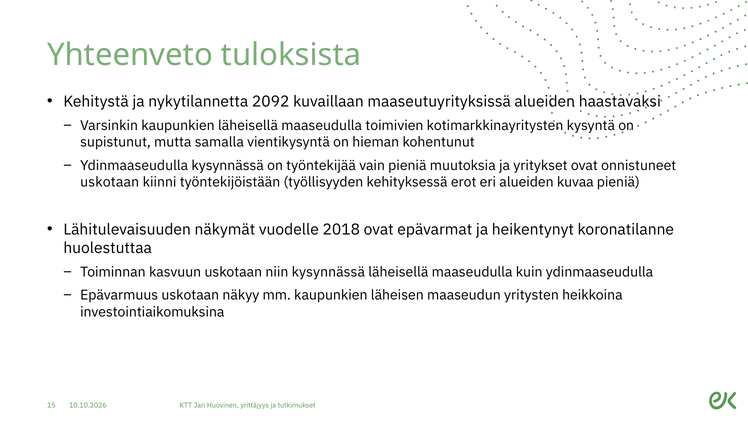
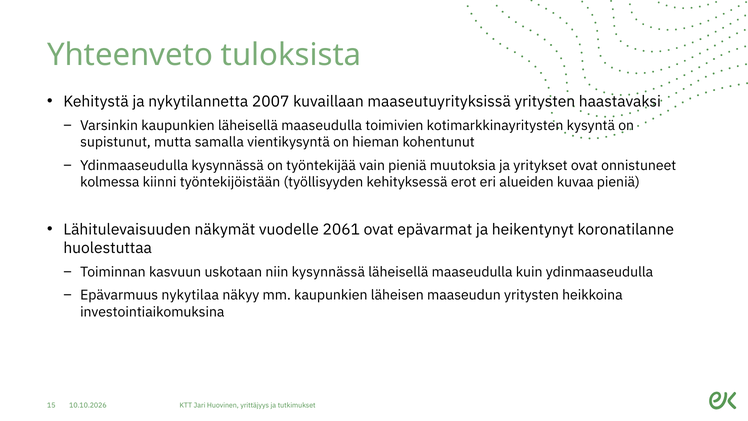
2092: 2092 -> 2007
maaseutuyrityksissä alueiden: alueiden -> yritysten
uskotaan at (110, 182): uskotaan -> kolmessa
2018: 2018 -> 2061
Epävarmuus uskotaan: uskotaan -> nykytilaa
